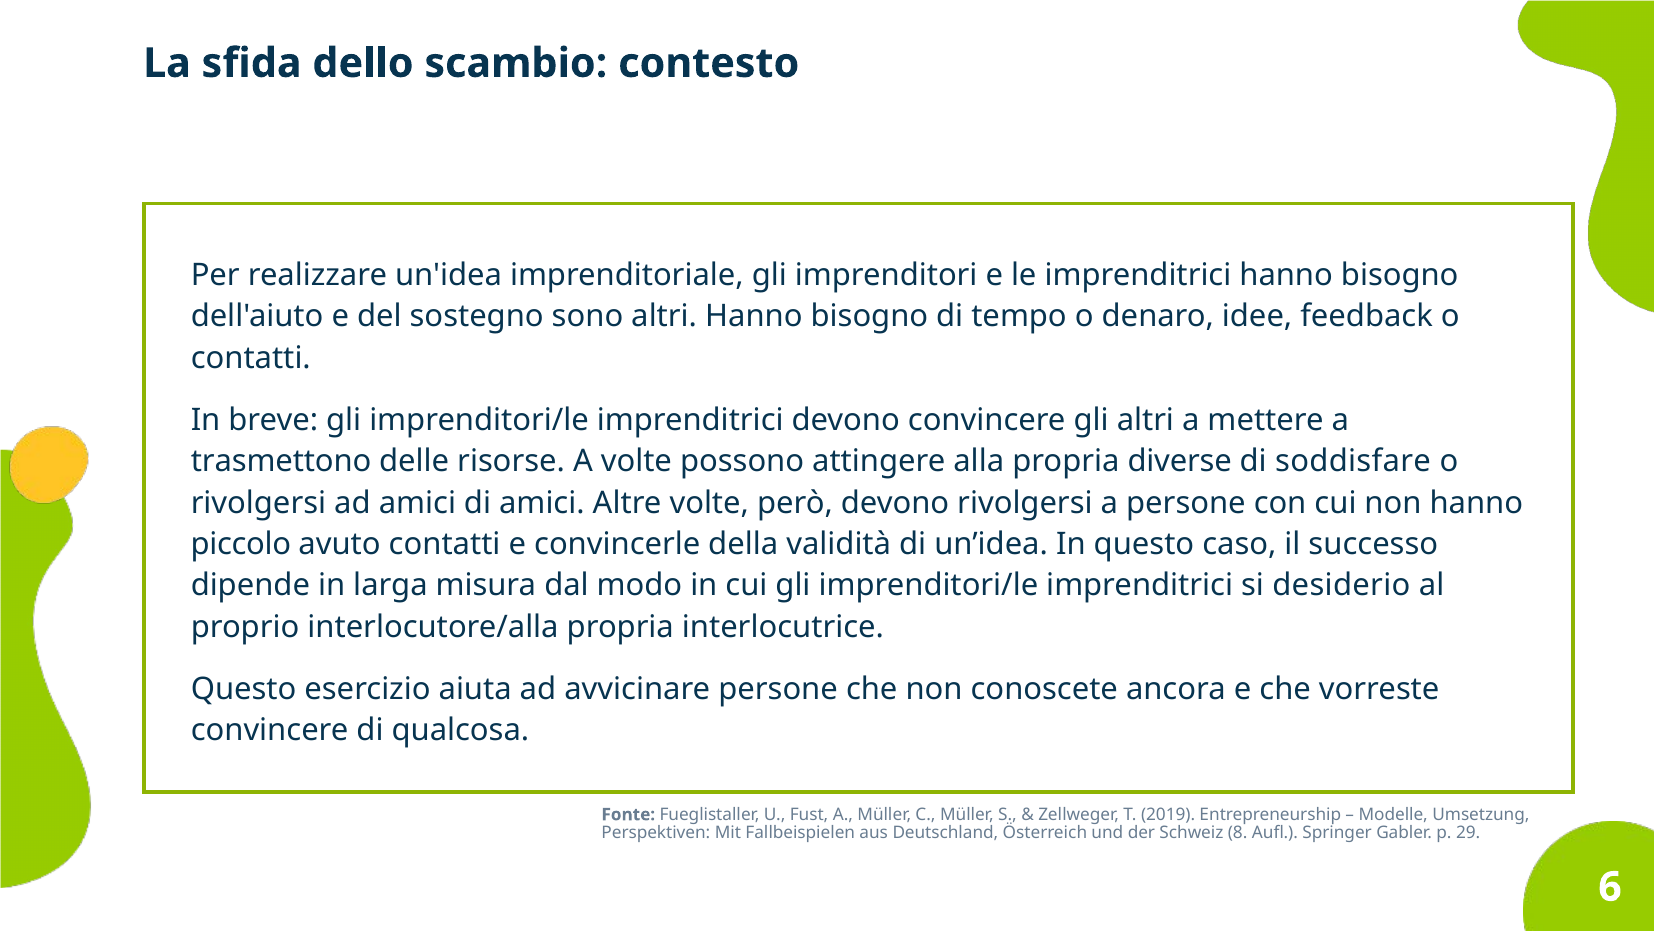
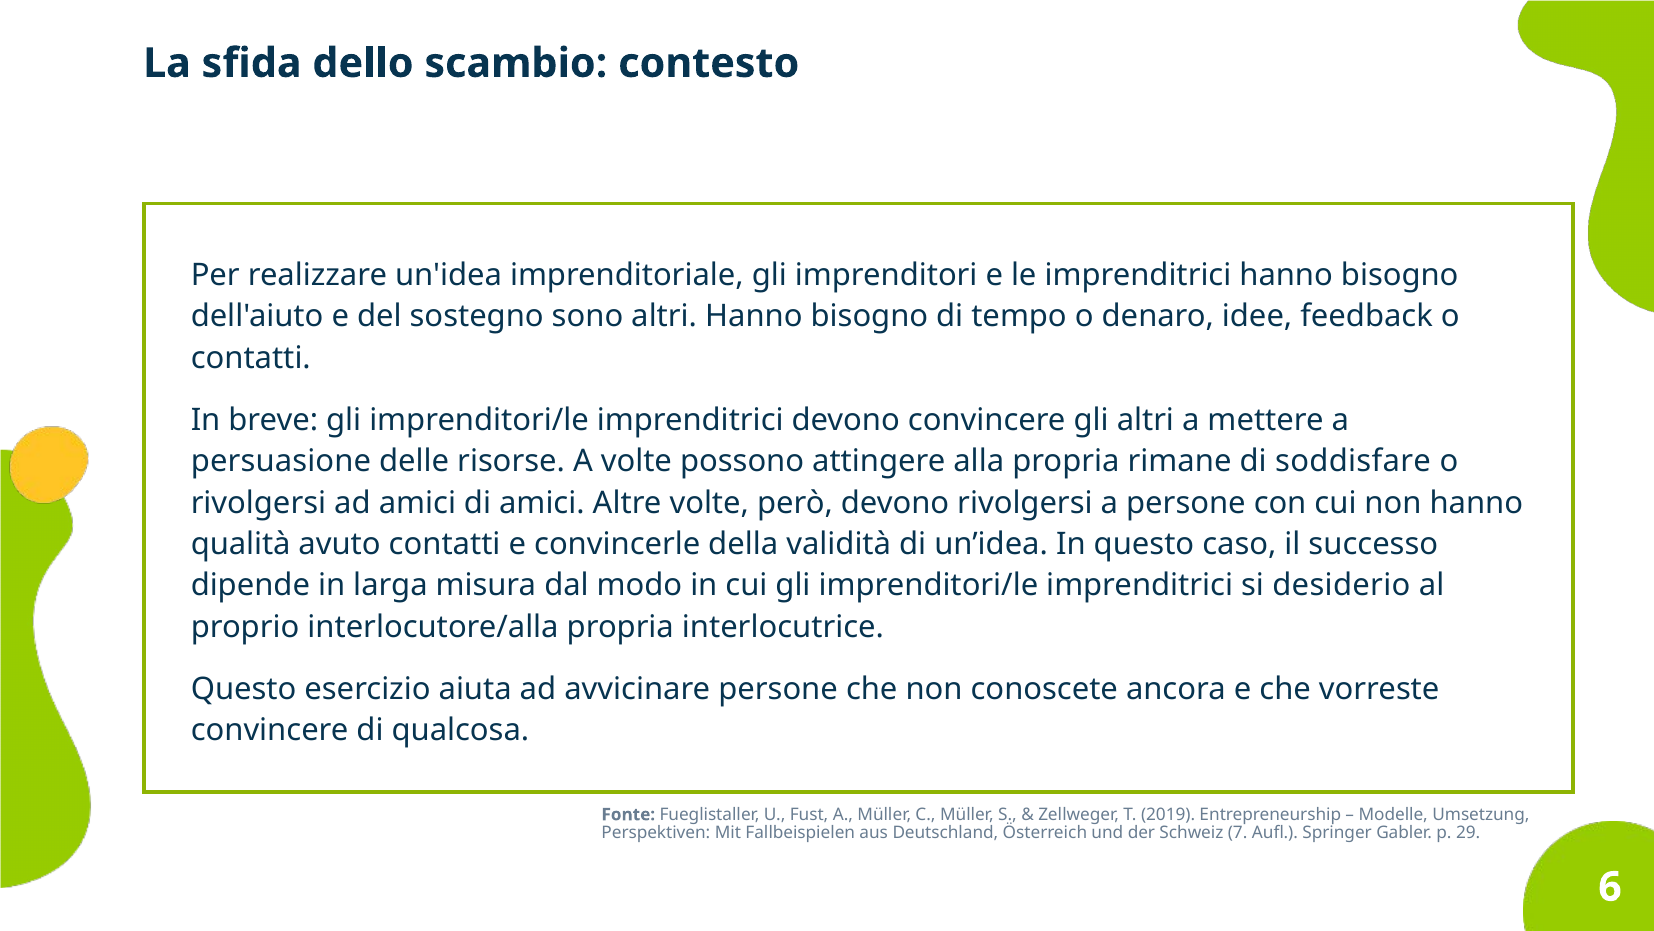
trasmettono: trasmettono -> persuasione
diverse: diverse -> rimane
piccolo: piccolo -> qualità
8: 8 -> 7
